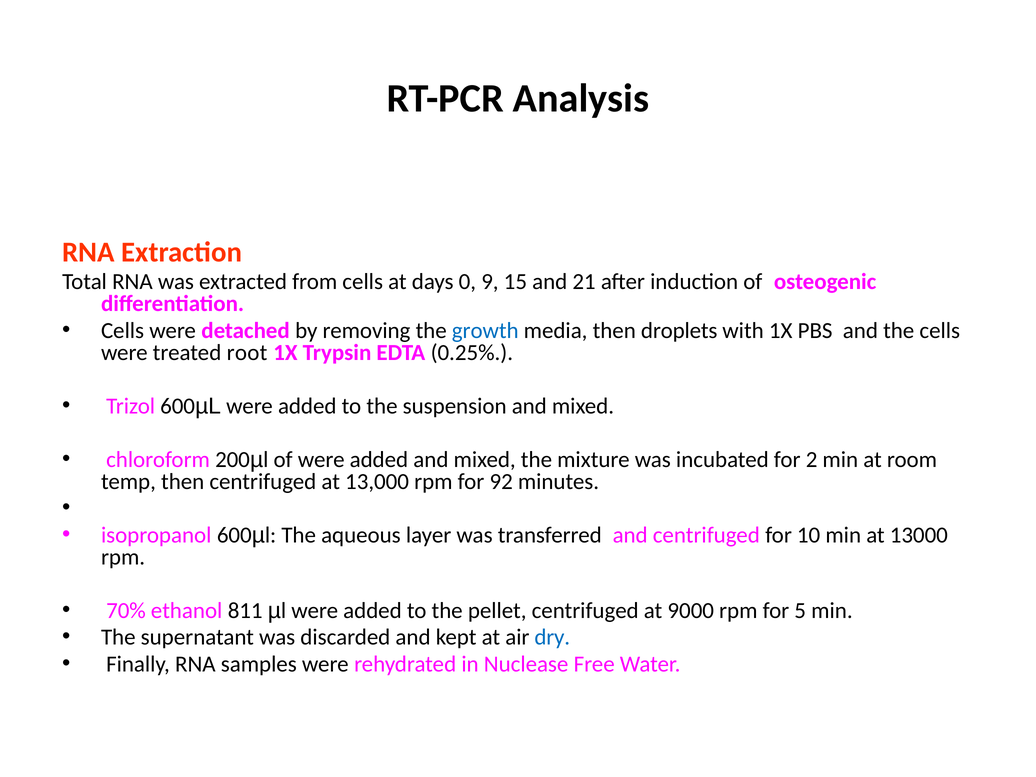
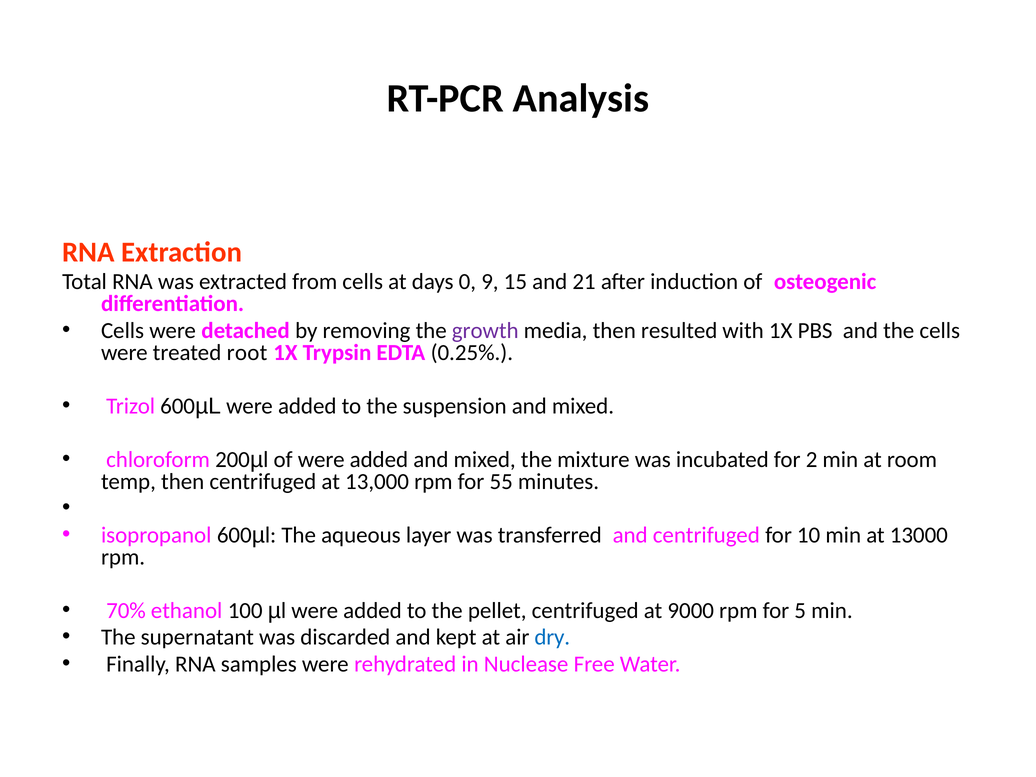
growth colour: blue -> purple
droplets: droplets -> resulted
92: 92 -> 55
811: 811 -> 100
